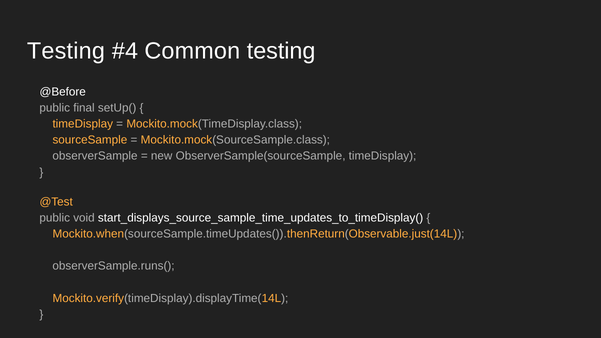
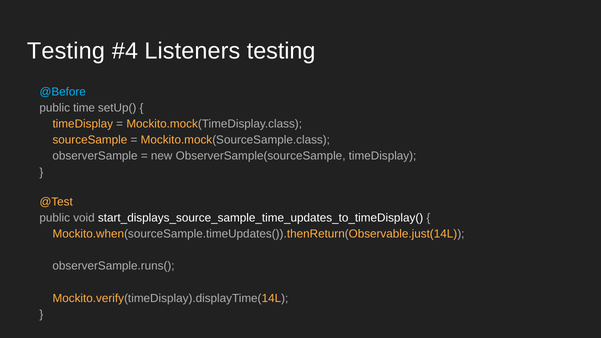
Common: Common -> Listeners
@Before colour: white -> light blue
final: final -> time
